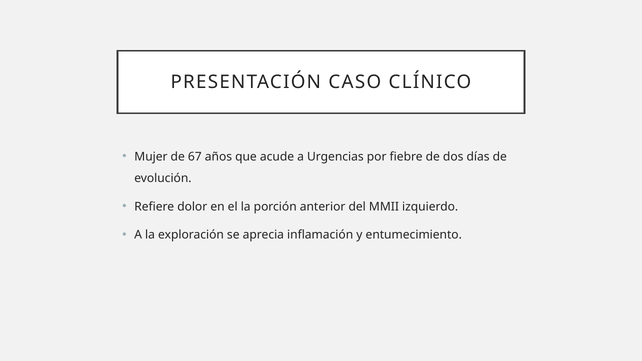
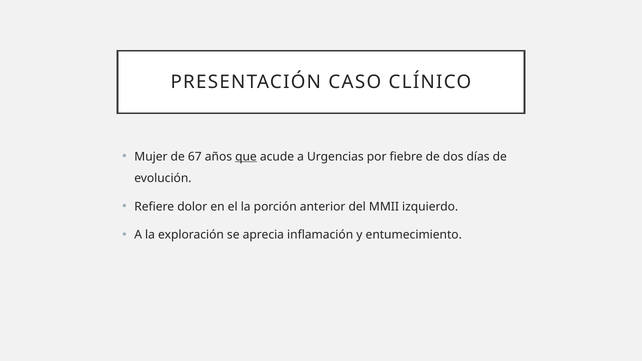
que underline: none -> present
